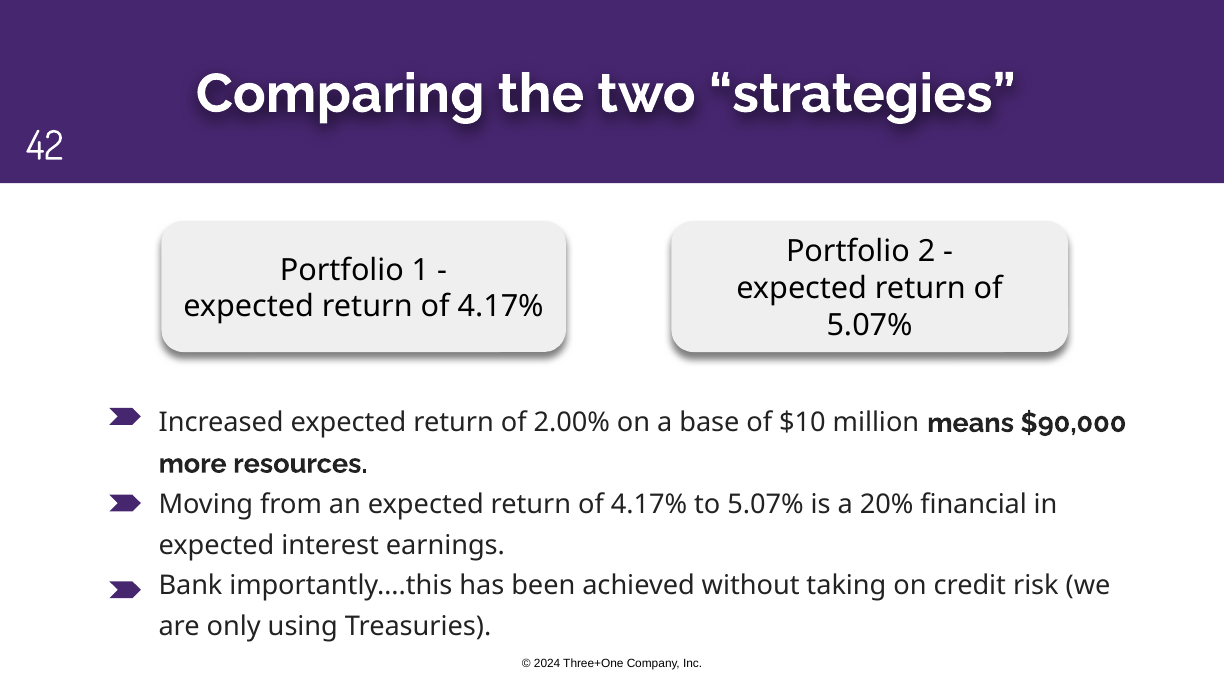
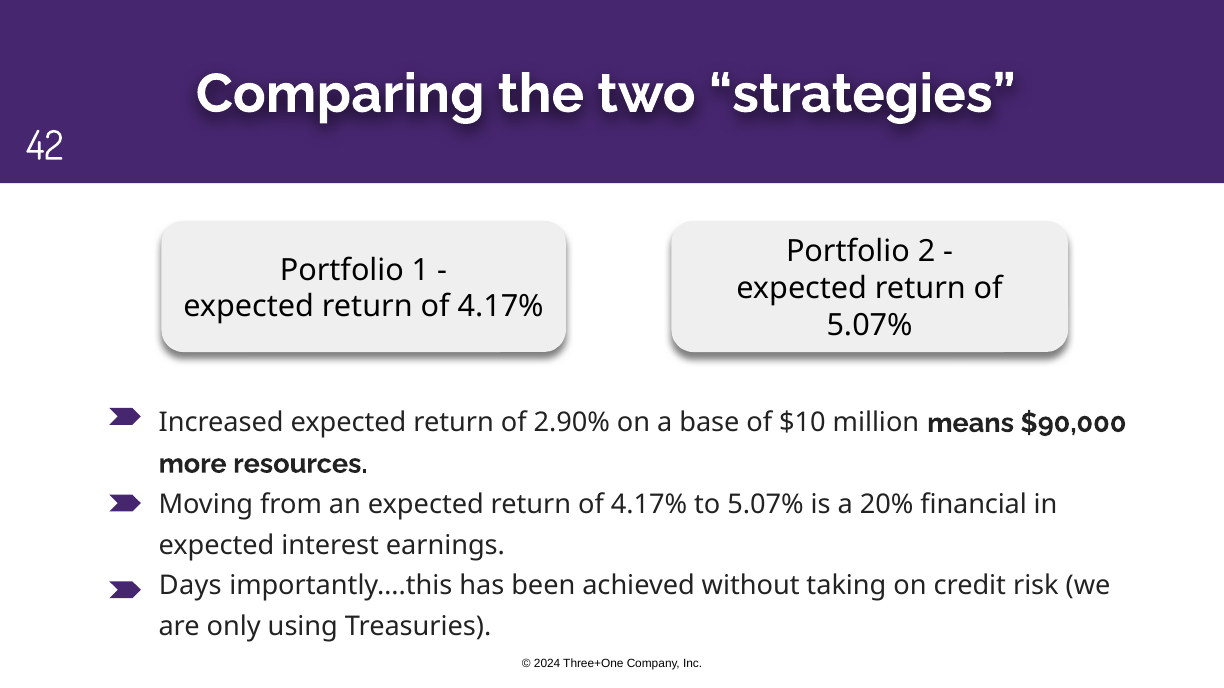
2.00%: 2.00% -> 2.90%
Bank: Bank -> Days
